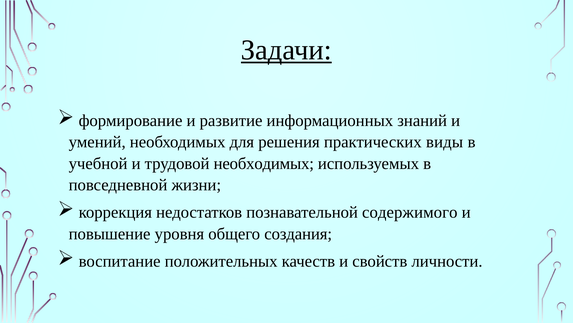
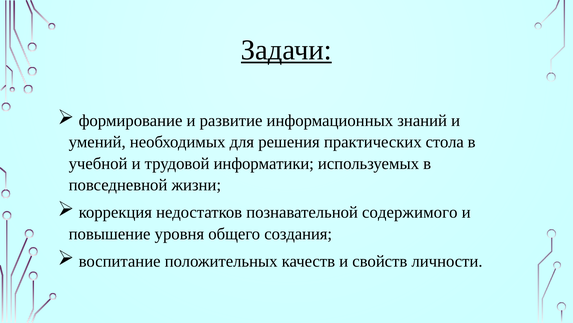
виды: виды -> стола
трудовой необходимых: необходимых -> информатики
